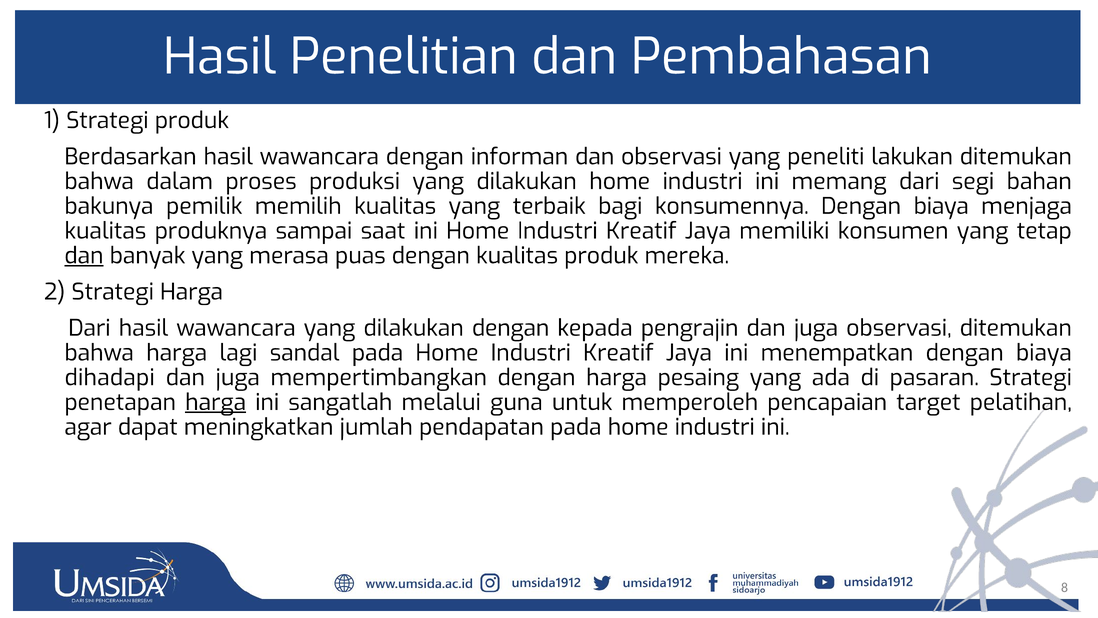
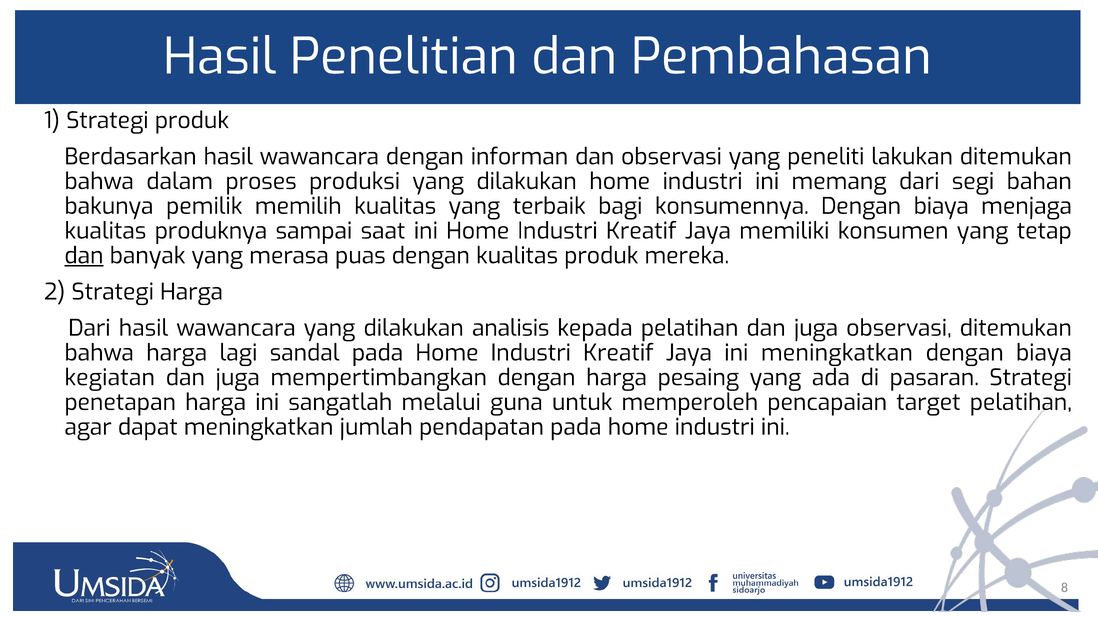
dilakukan dengan: dengan -> analisis
kepada pengrajin: pengrajin -> pelatihan
ini menempatkan: menempatkan -> meningkatkan
dihadapi: dihadapi -> kegiatan
harga at (216, 402) underline: present -> none
